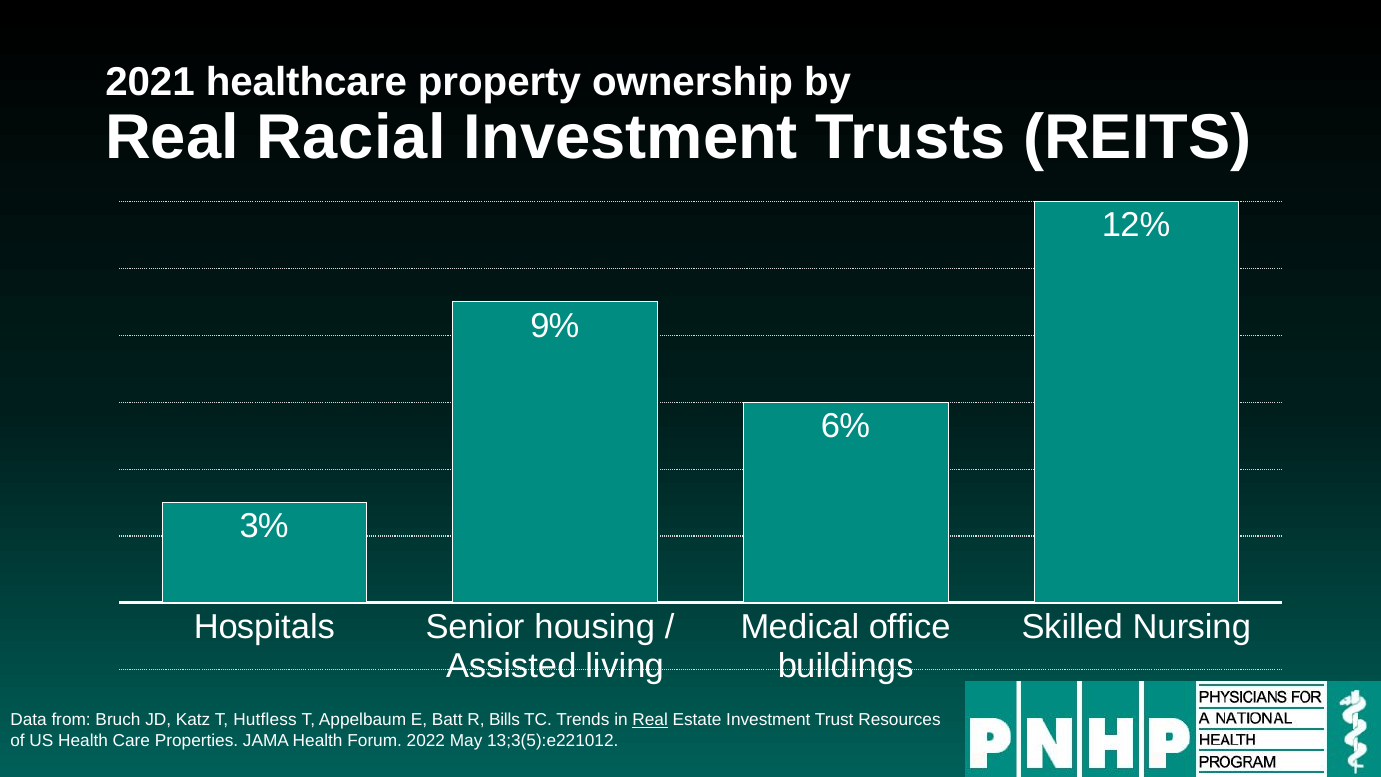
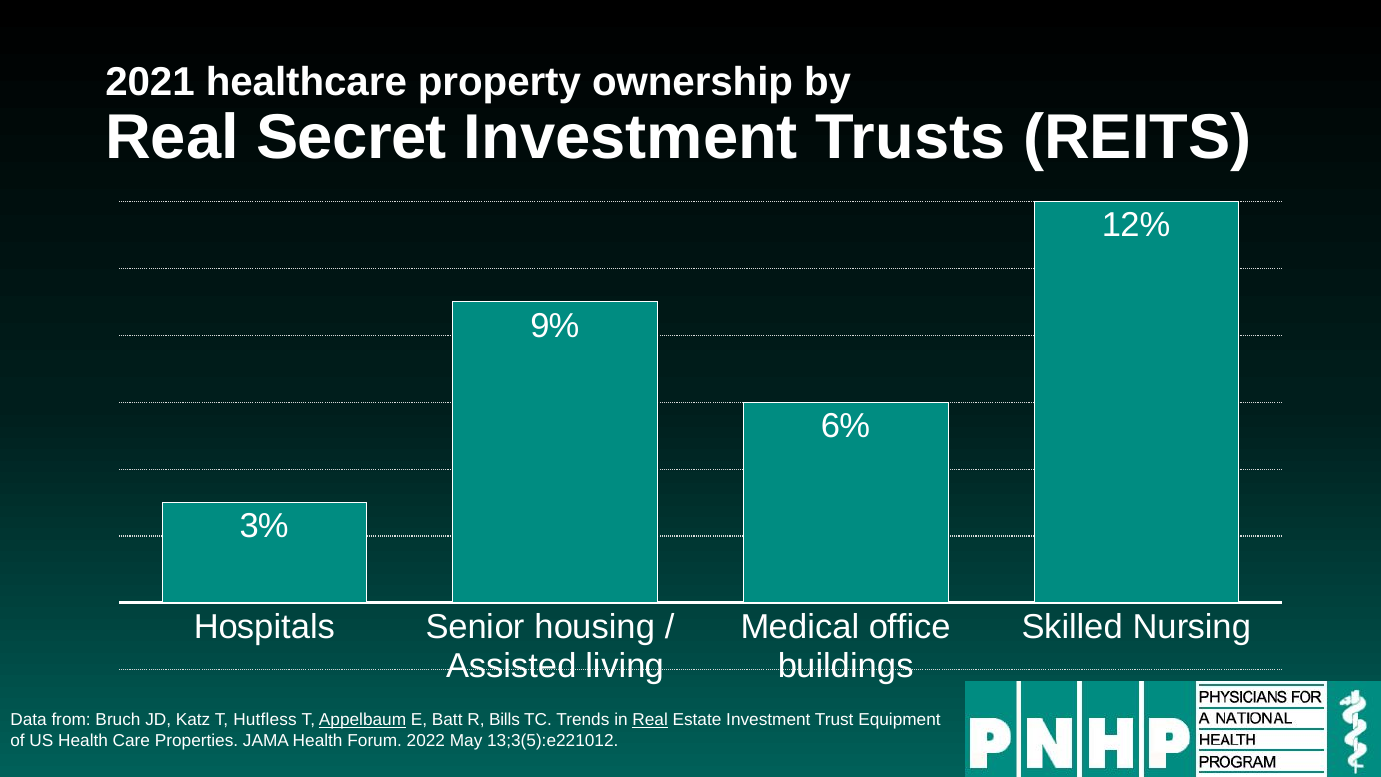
Racial: Racial -> Secret
Appelbaum underline: none -> present
Resources: Resources -> Equipment
